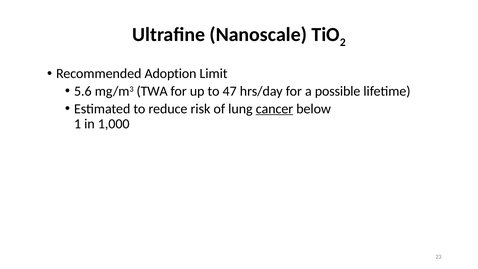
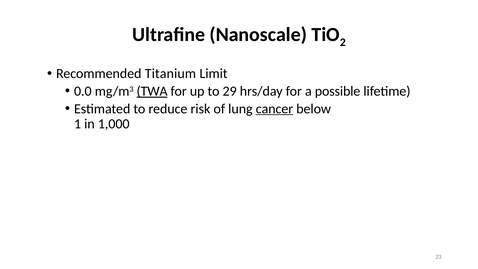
Adoption: Adoption -> Titanium
5.6: 5.6 -> 0.0
TWA underline: none -> present
47: 47 -> 29
